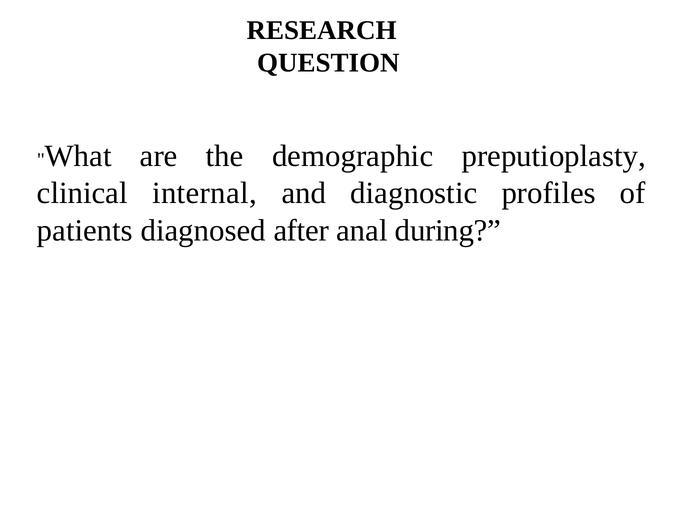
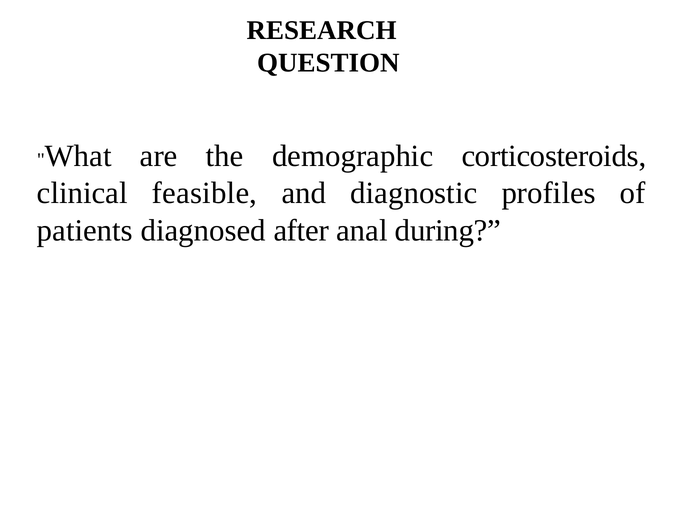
preputioplasty: preputioplasty -> corticosteroids
internal: internal -> feasible
